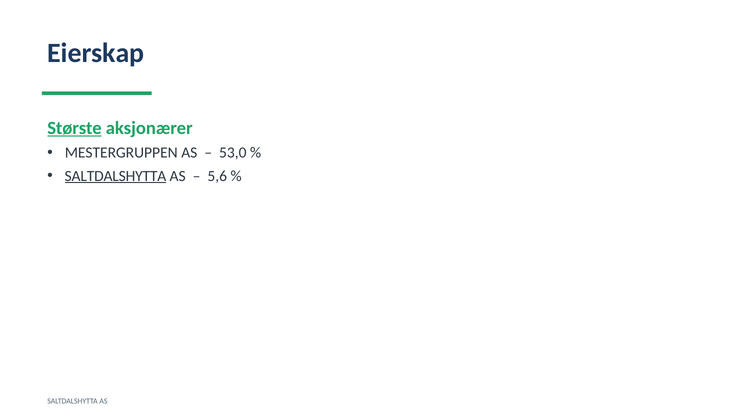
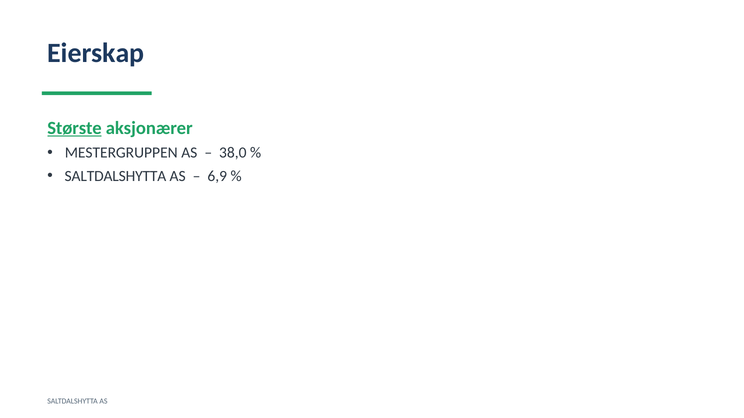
53,0: 53,0 -> 38,0
SALTDALSHYTTA at (115, 176) underline: present -> none
5,6: 5,6 -> 6,9
